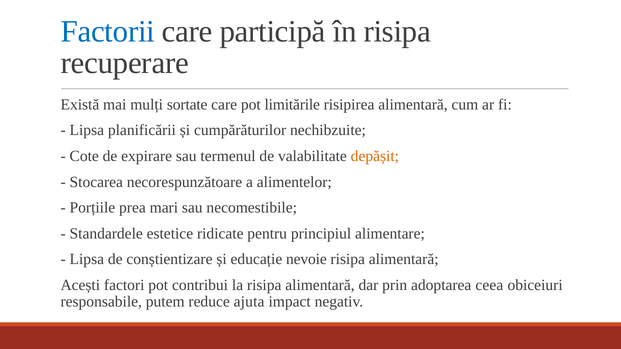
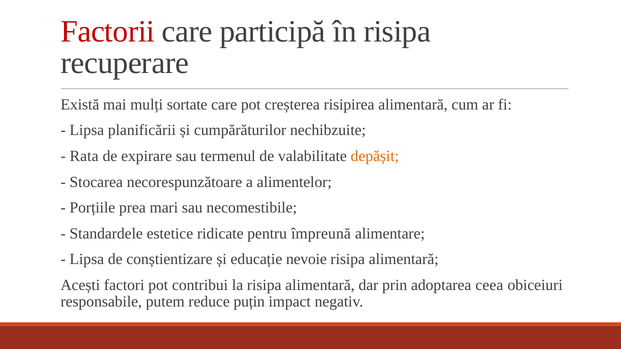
Factorii colour: blue -> red
limitările: limitările -> creșterea
Cote: Cote -> Rata
principiul: principiul -> împreună
ajuta: ajuta -> puțin
